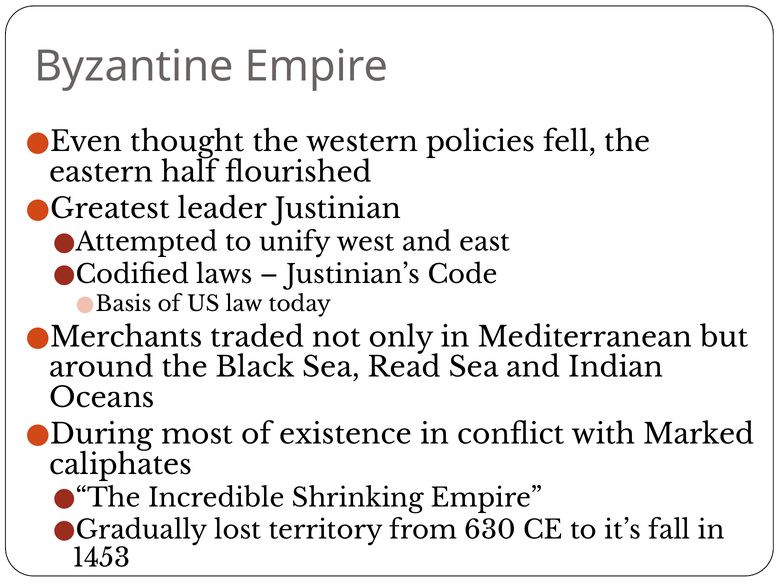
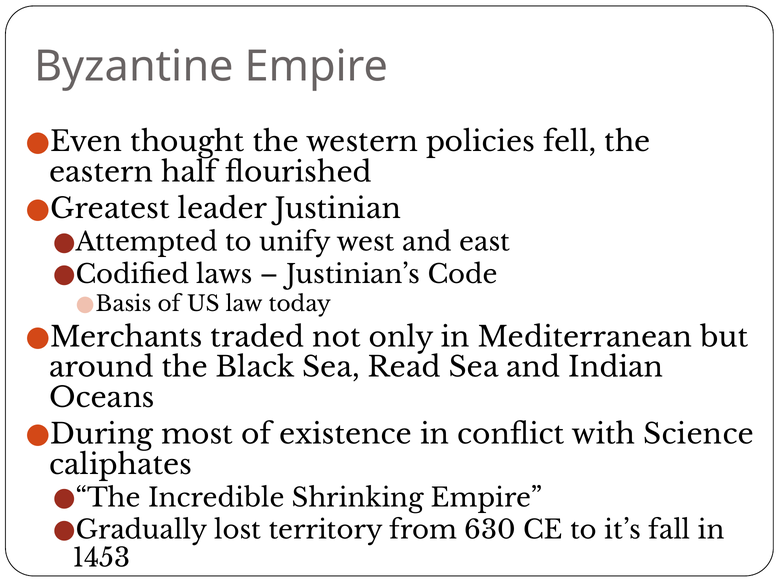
Marked: Marked -> Science
